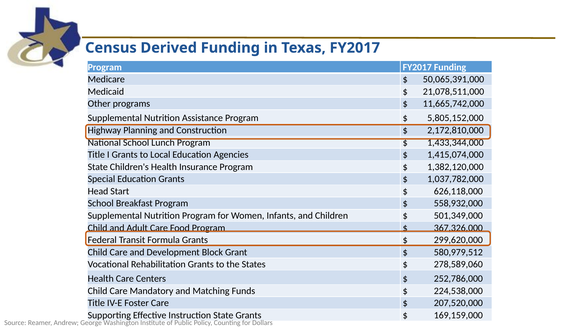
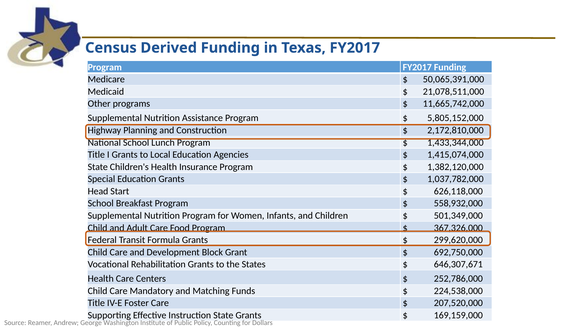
580,979,512: 580,979,512 -> 692,750,000
278,589,060: 278,589,060 -> 646,307,671
